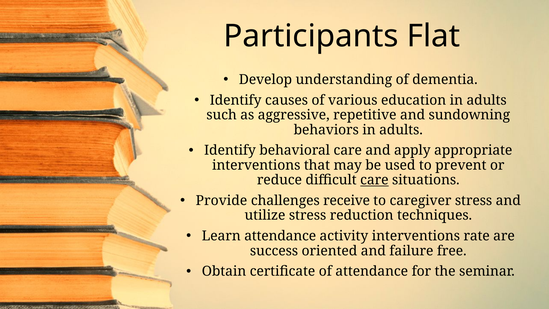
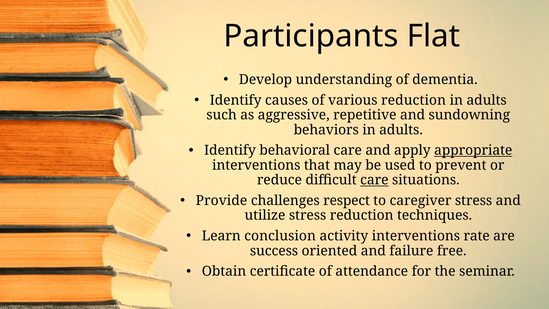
various education: education -> reduction
appropriate underline: none -> present
receive: receive -> respect
Learn attendance: attendance -> conclusion
